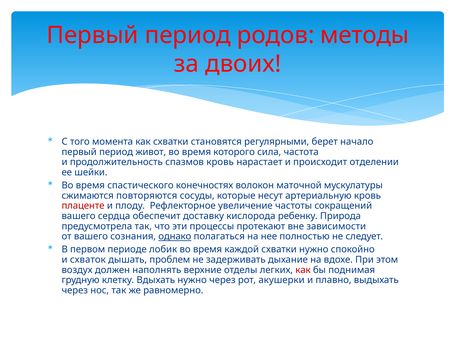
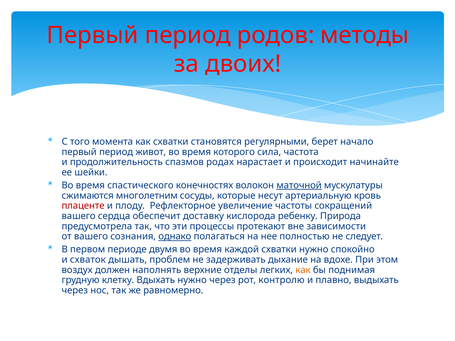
спазмов кровь: кровь -> родах
отделении: отделении -> начинайте
маточной underline: none -> present
повторяются: повторяются -> многолетним
лобик: лобик -> двумя
как at (303, 270) colour: red -> orange
акушерки: акушерки -> контролю
